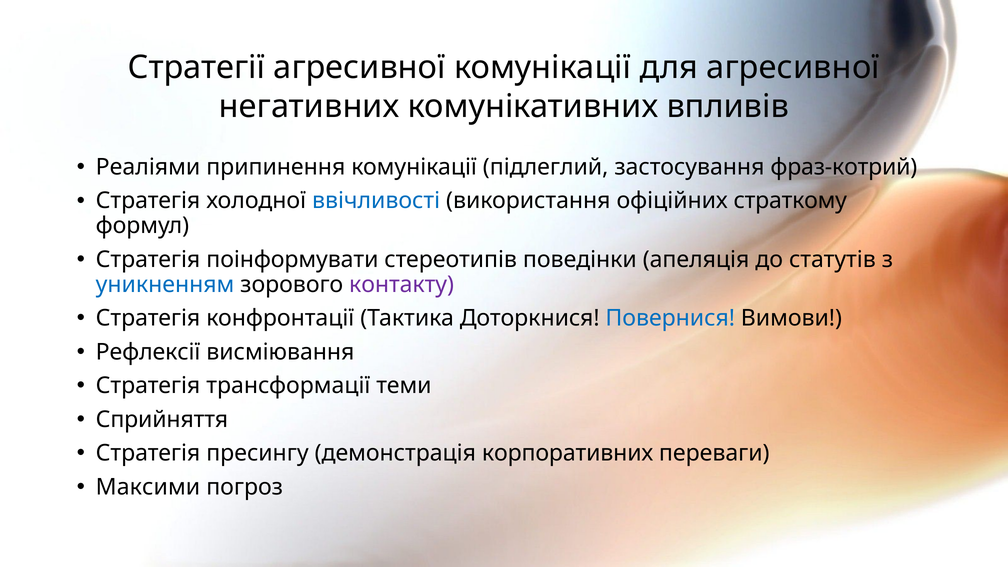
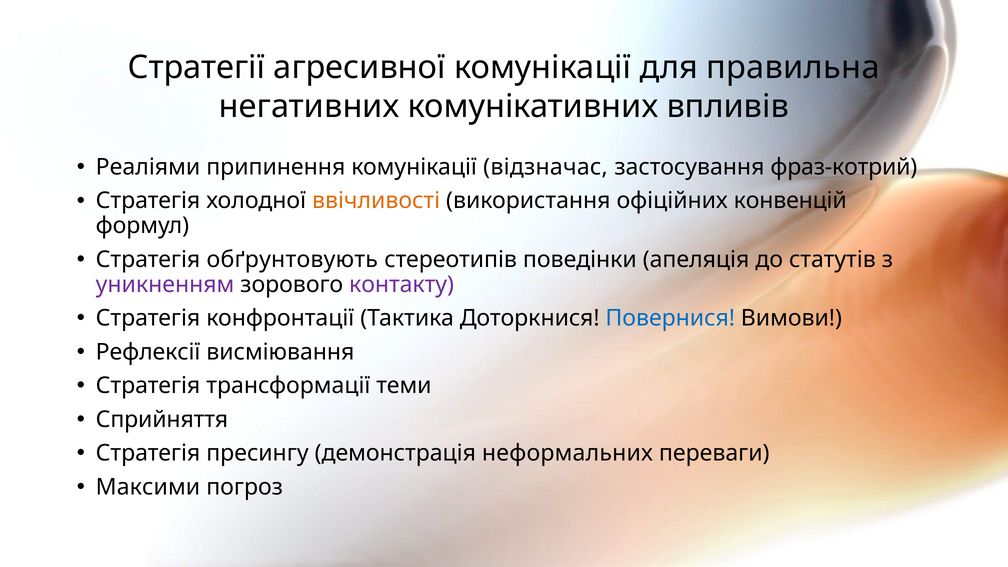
для агресивної: агресивної -> правильна
підлеглий: підлеглий -> відзначас
ввічливості colour: blue -> orange
страткому: страткому -> конвенцій
поінформувати: поінформувати -> обґрунтовують
уникненням colour: blue -> purple
корпоративних: корпоративних -> неформальних
